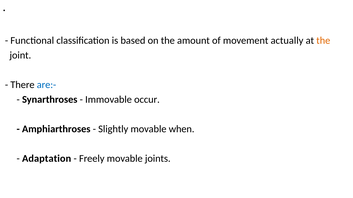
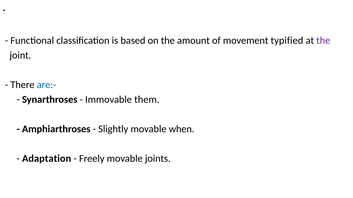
actually: actually -> typified
the at (323, 41) colour: orange -> purple
occur: occur -> them
